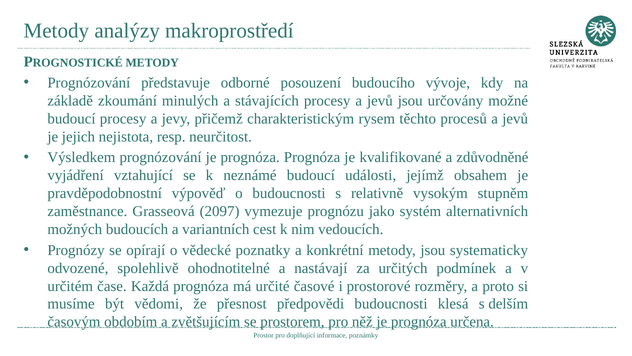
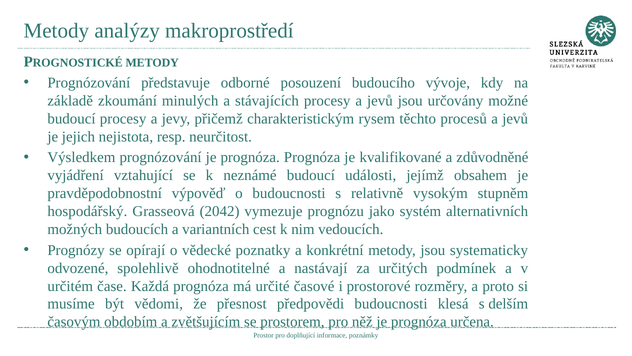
zaměstnance: zaměstnance -> hospodářský
2097: 2097 -> 2042
